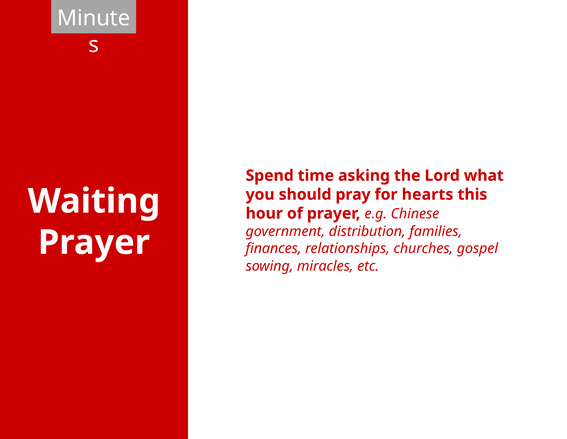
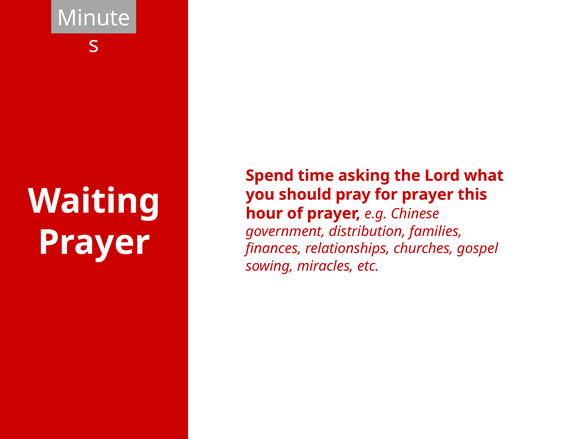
for hearts: hearts -> prayer
